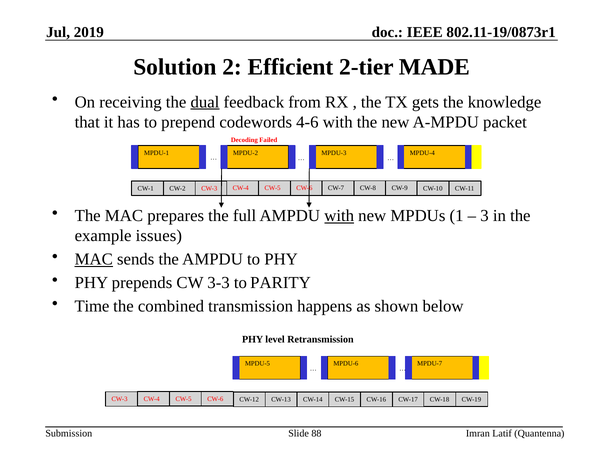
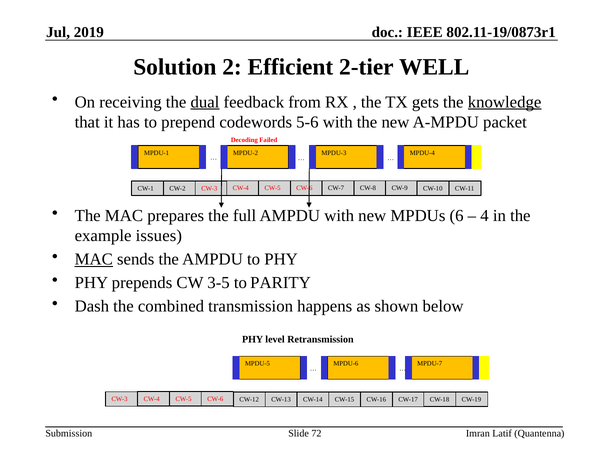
MADE: MADE -> WELL
knowledge underline: none -> present
4-6: 4-6 -> 5-6
with at (339, 216) underline: present -> none
1: 1 -> 6
3: 3 -> 4
3-3: 3-3 -> 3-5
Time: Time -> Dash
88: 88 -> 72
